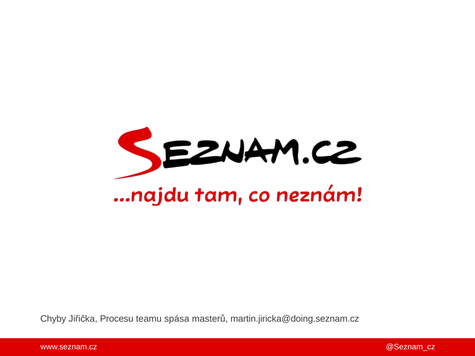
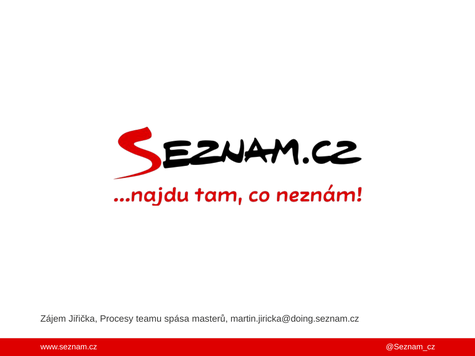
Chyby: Chyby -> Zájem
Procesu: Procesu -> Procesy
